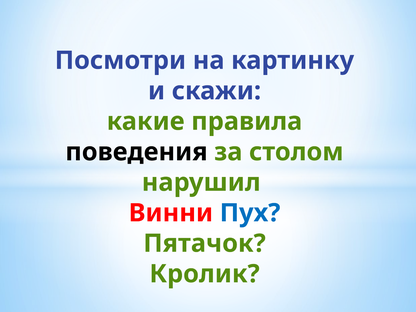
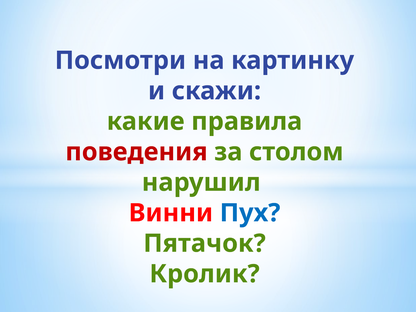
поведения colour: black -> red
